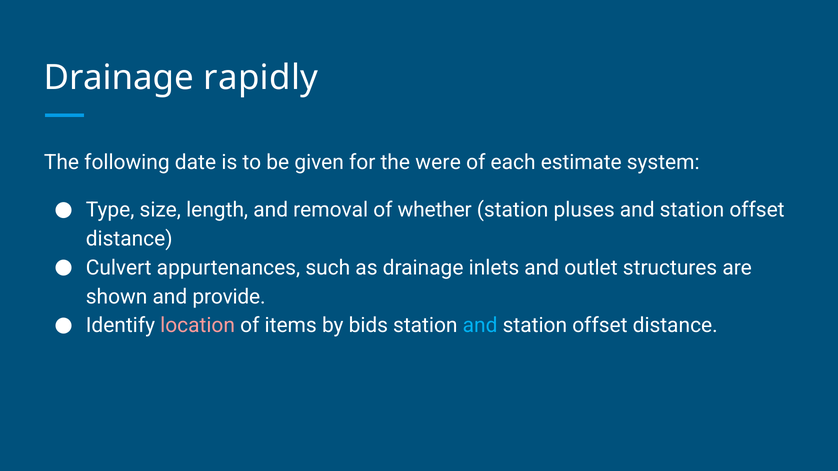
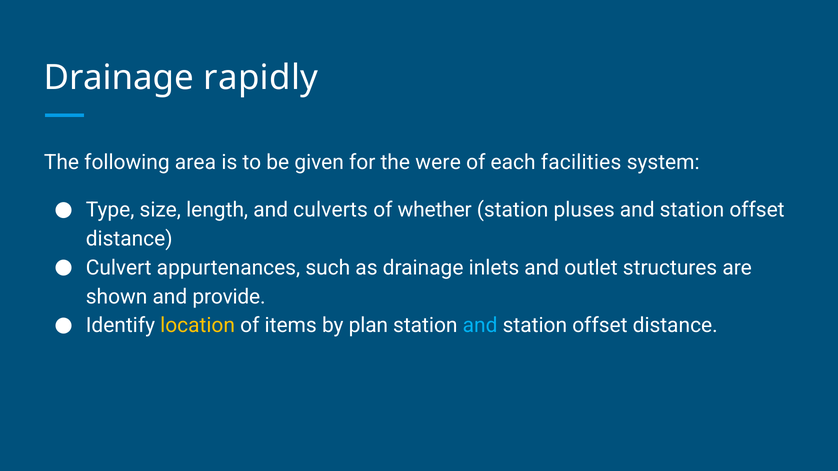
date: date -> area
estimate: estimate -> facilities
removal: removal -> culverts
location colour: pink -> yellow
bids: bids -> plan
